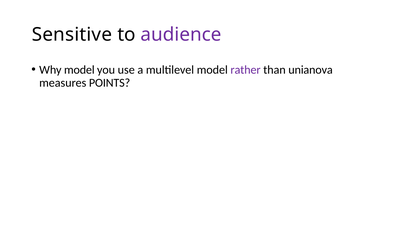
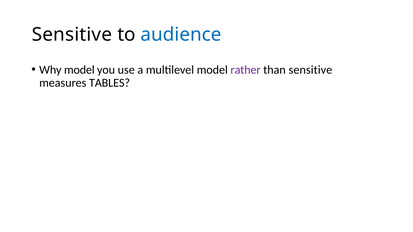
audience colour: purple -> blue
than unianova: unianova -> sensitive
POINTS: POINTS -> TABLES
